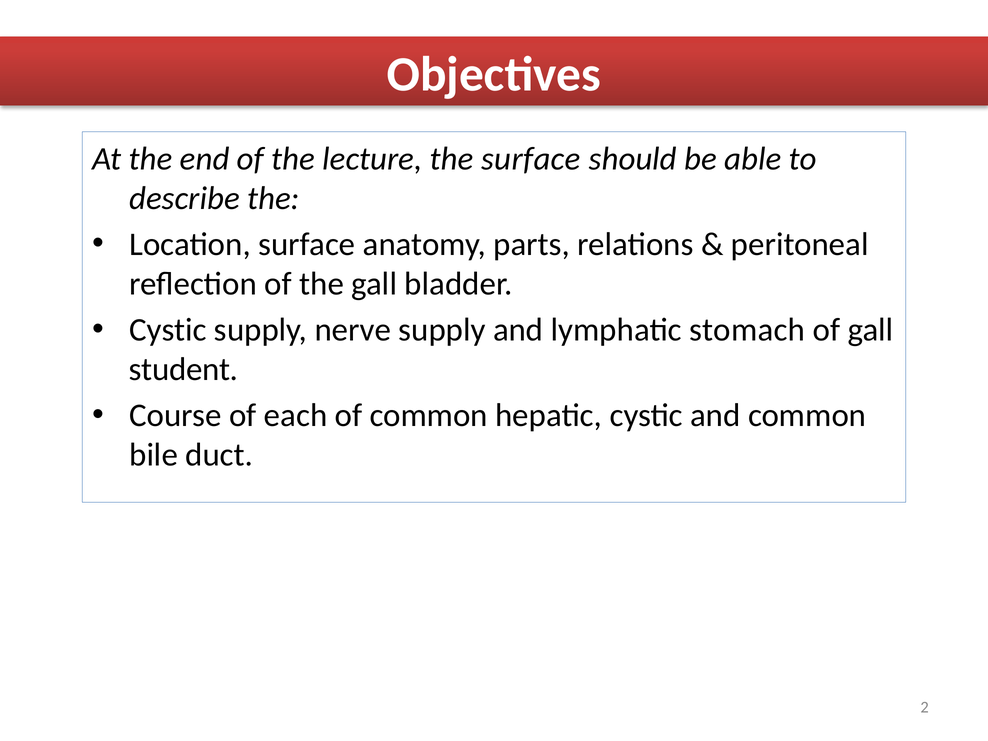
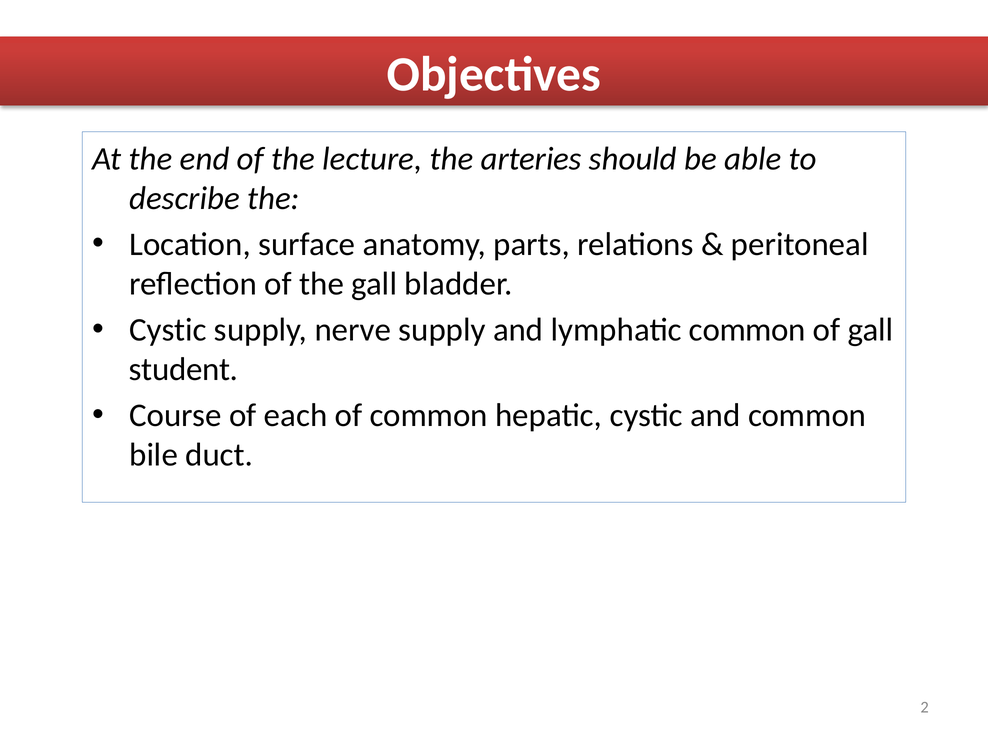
the surface: surface -> arteries
lymphatic stomach: stomach -> common
